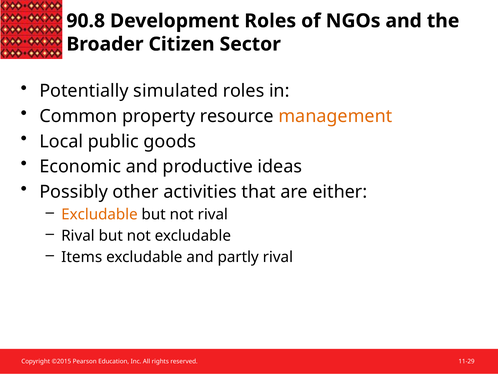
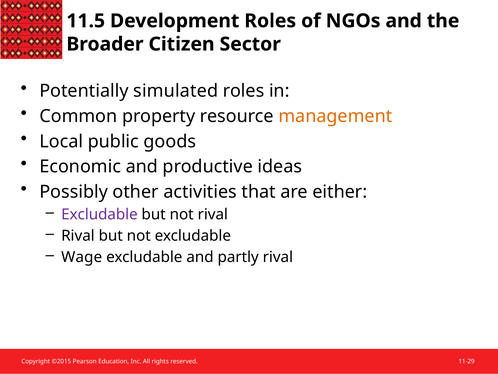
90.8: 90.8 -> 11.5
Excludable at (99, 214) colour: orange -> purple
Items: Items -> Wage
